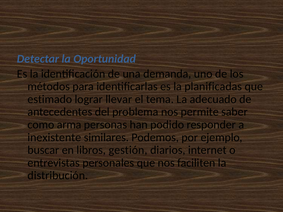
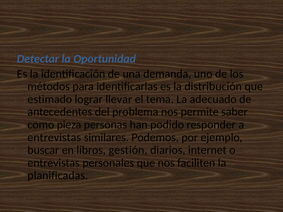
planificadas: planificadas -> distribución
arma: arma -> pieza
inexistente at (54, 138): inexistente -> entrevistas
distribución: distribución -> planificadas
